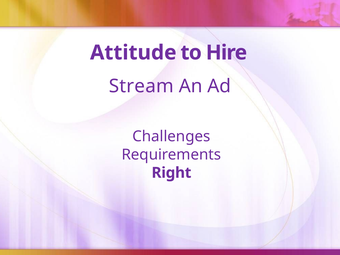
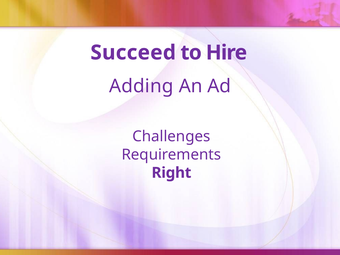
Attitude: Attitude -> Succeed
Stream: Stream -> Adding
